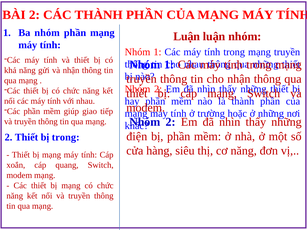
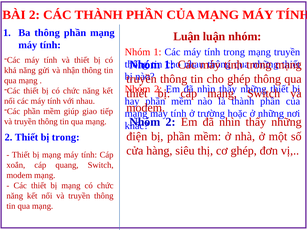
Ba nhóm: nhóm -> thông
cho nhận: nhận -> ghép
cơ năng: năng -> ghép
